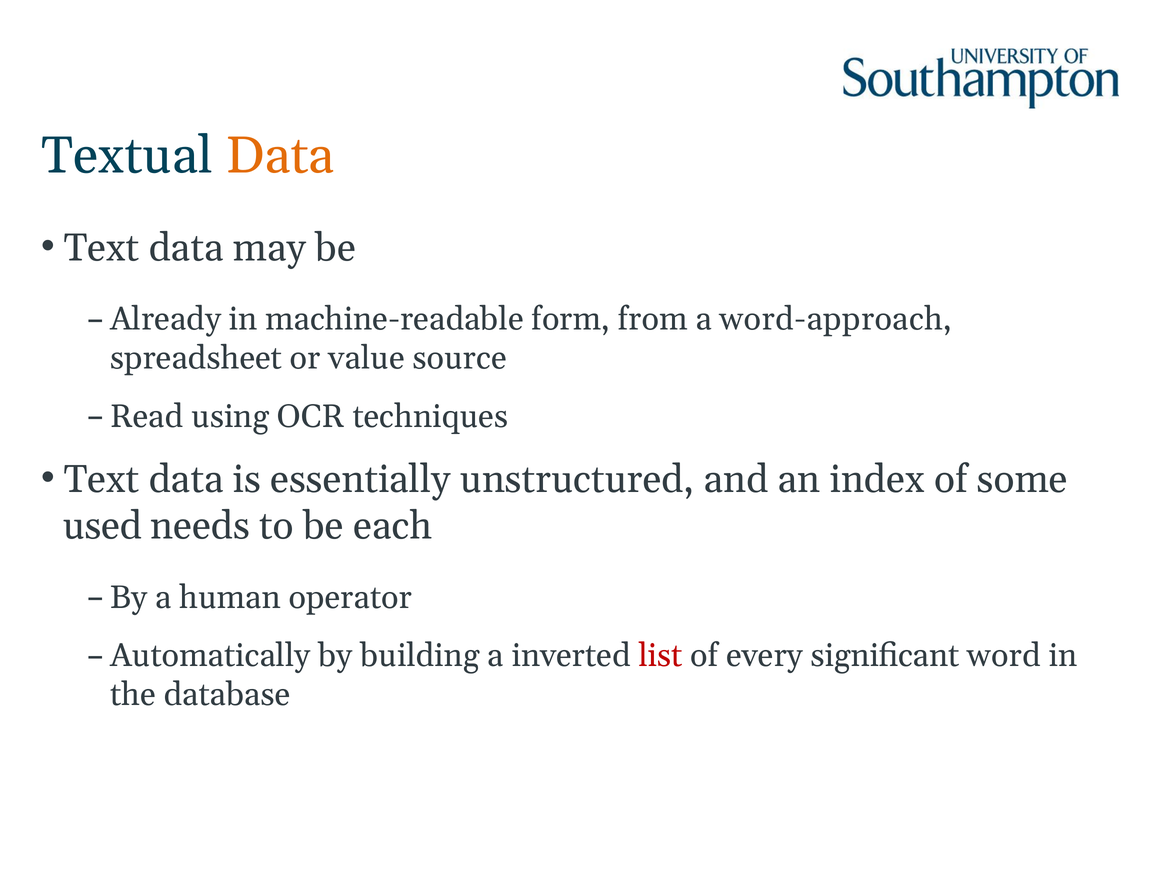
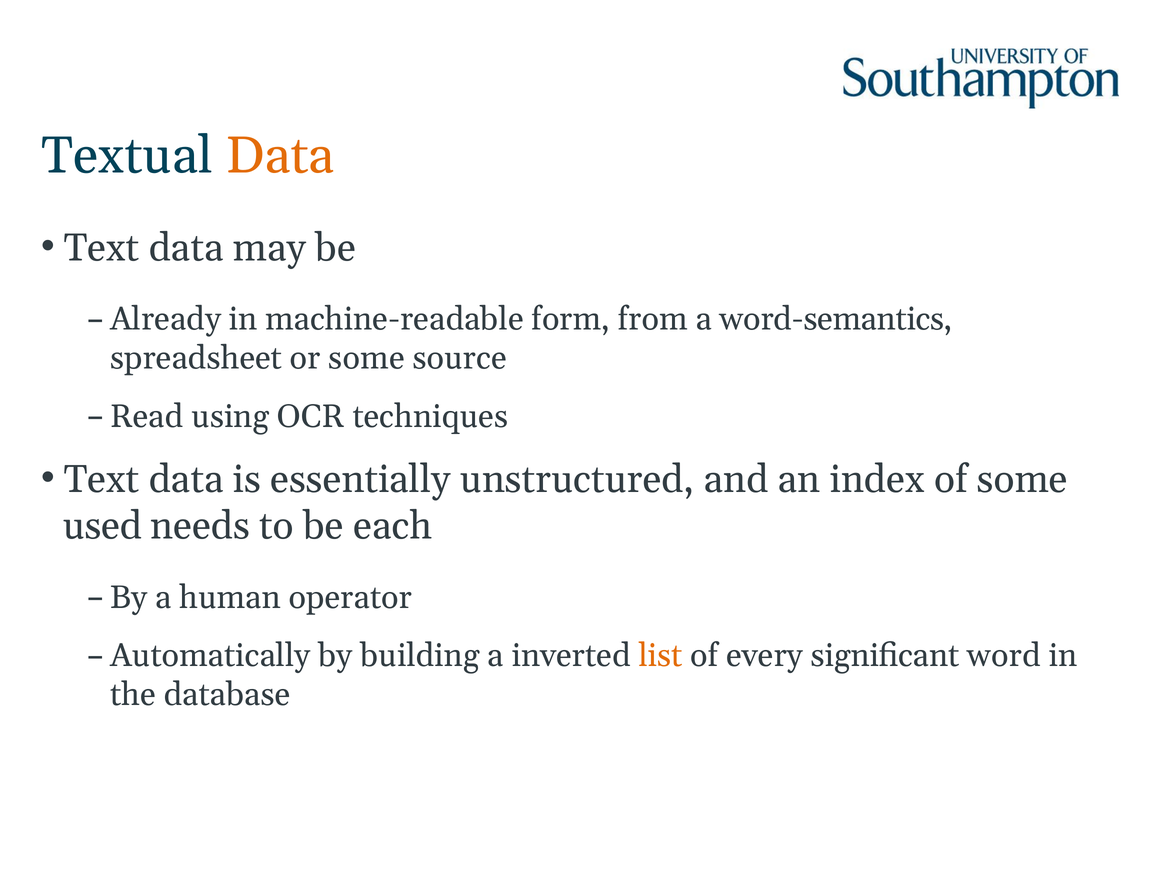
word-approach: word-approach -> word-semantics
or value: value -> some
list colour: red -> orange
